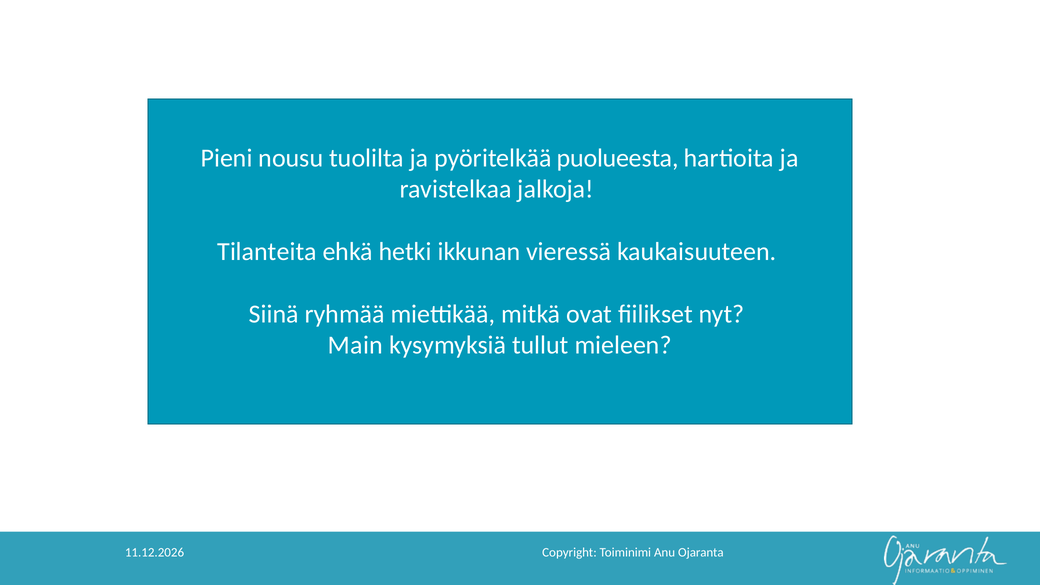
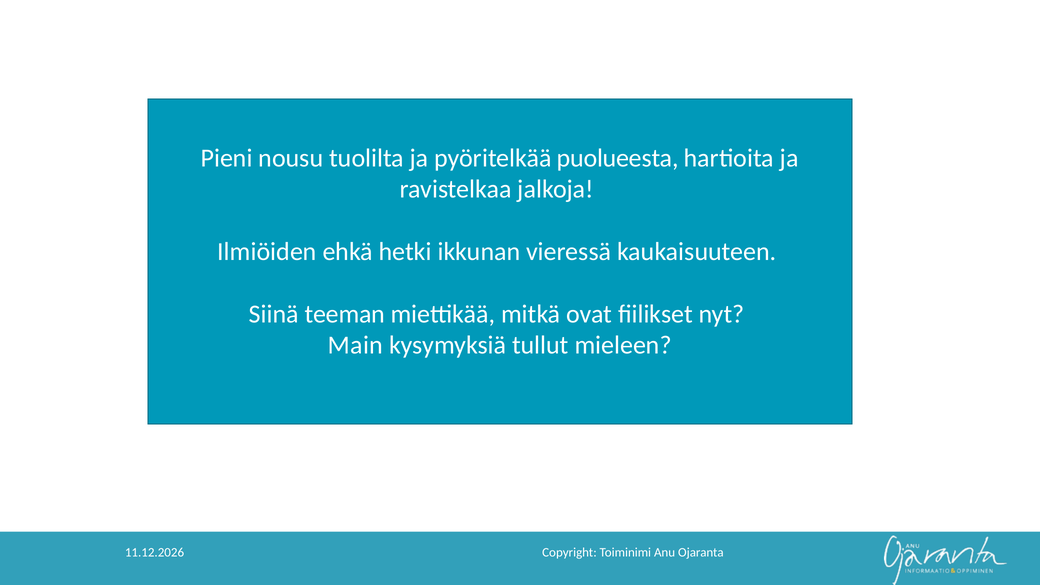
Tilanteita: Tilanteita -> Ilmiöiden
ryhmää: ryhmää -> teeman
